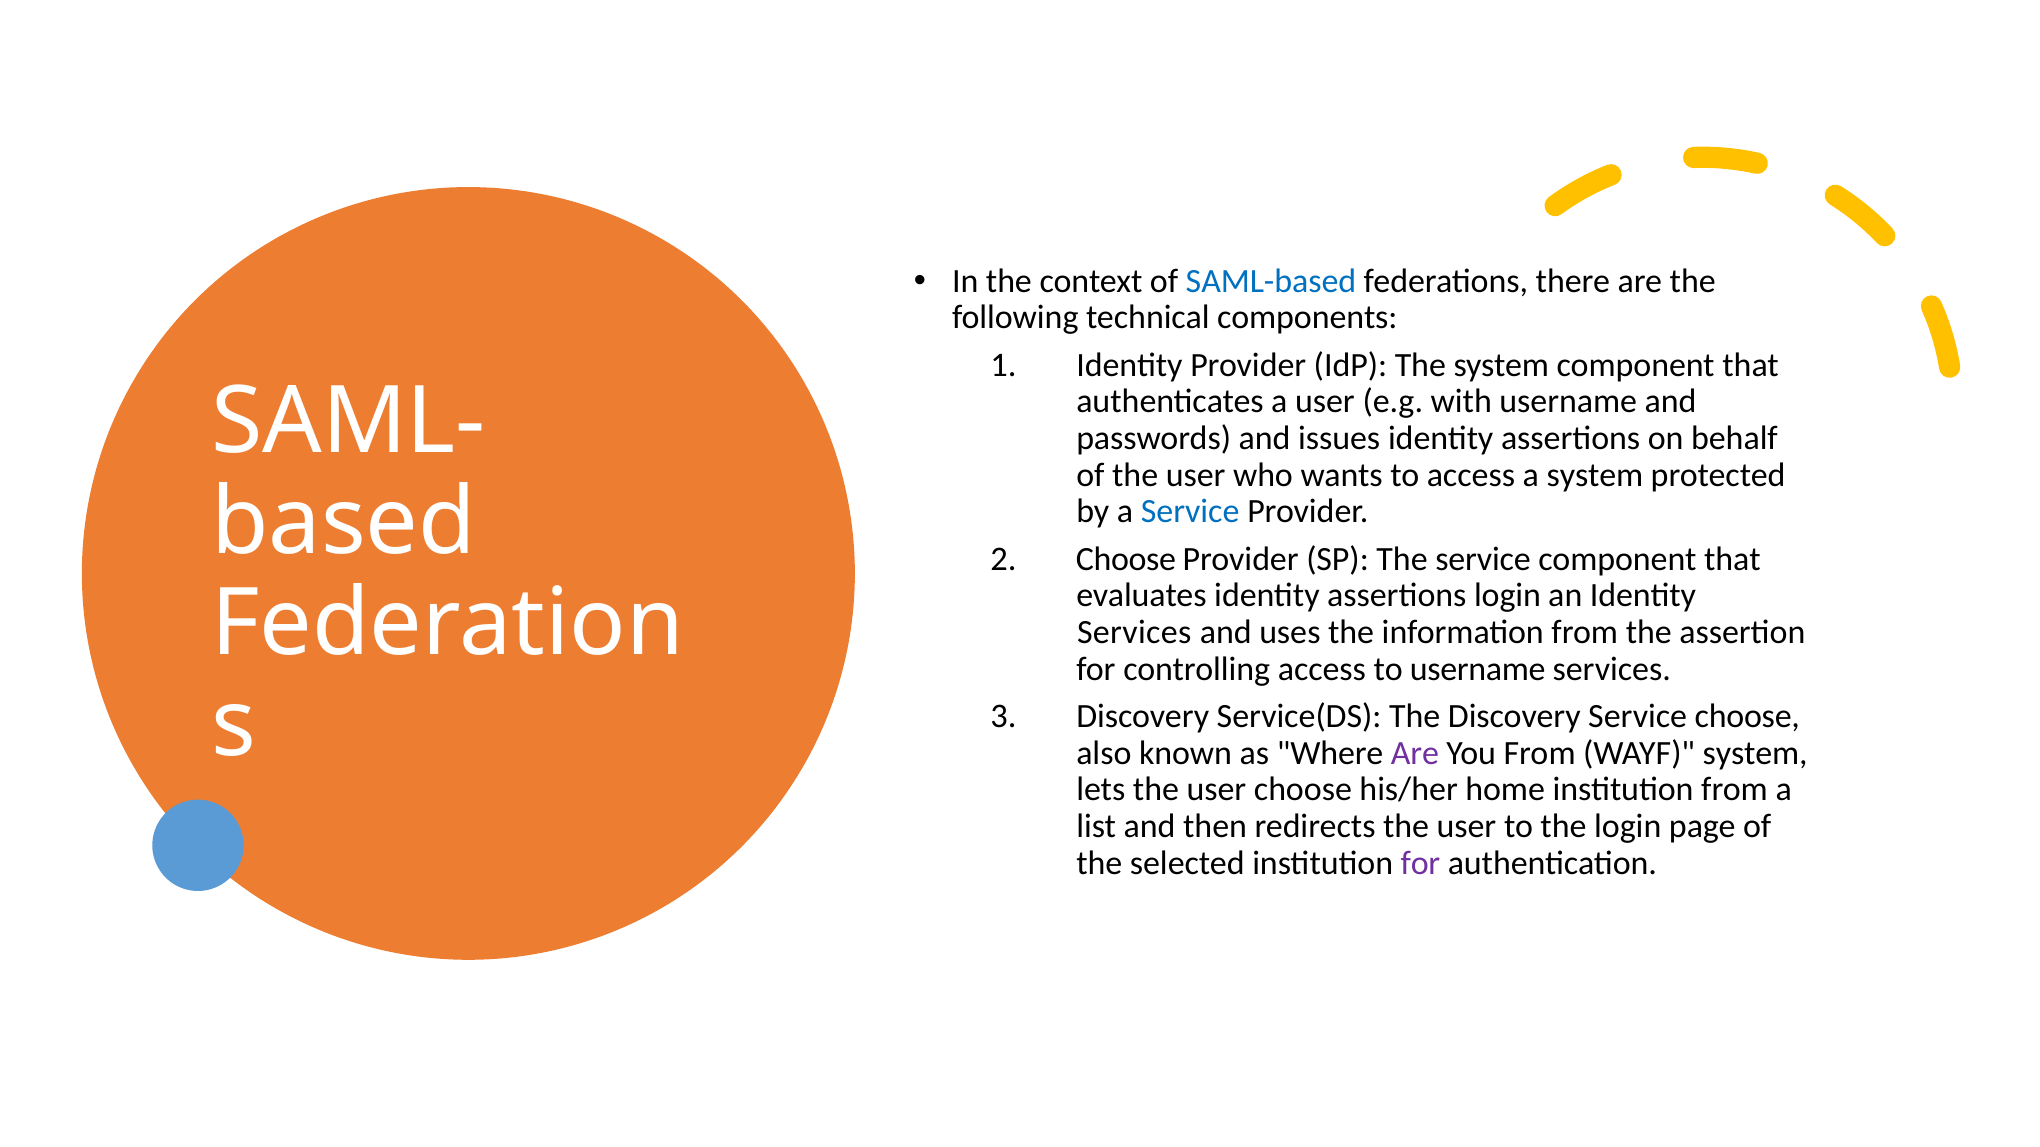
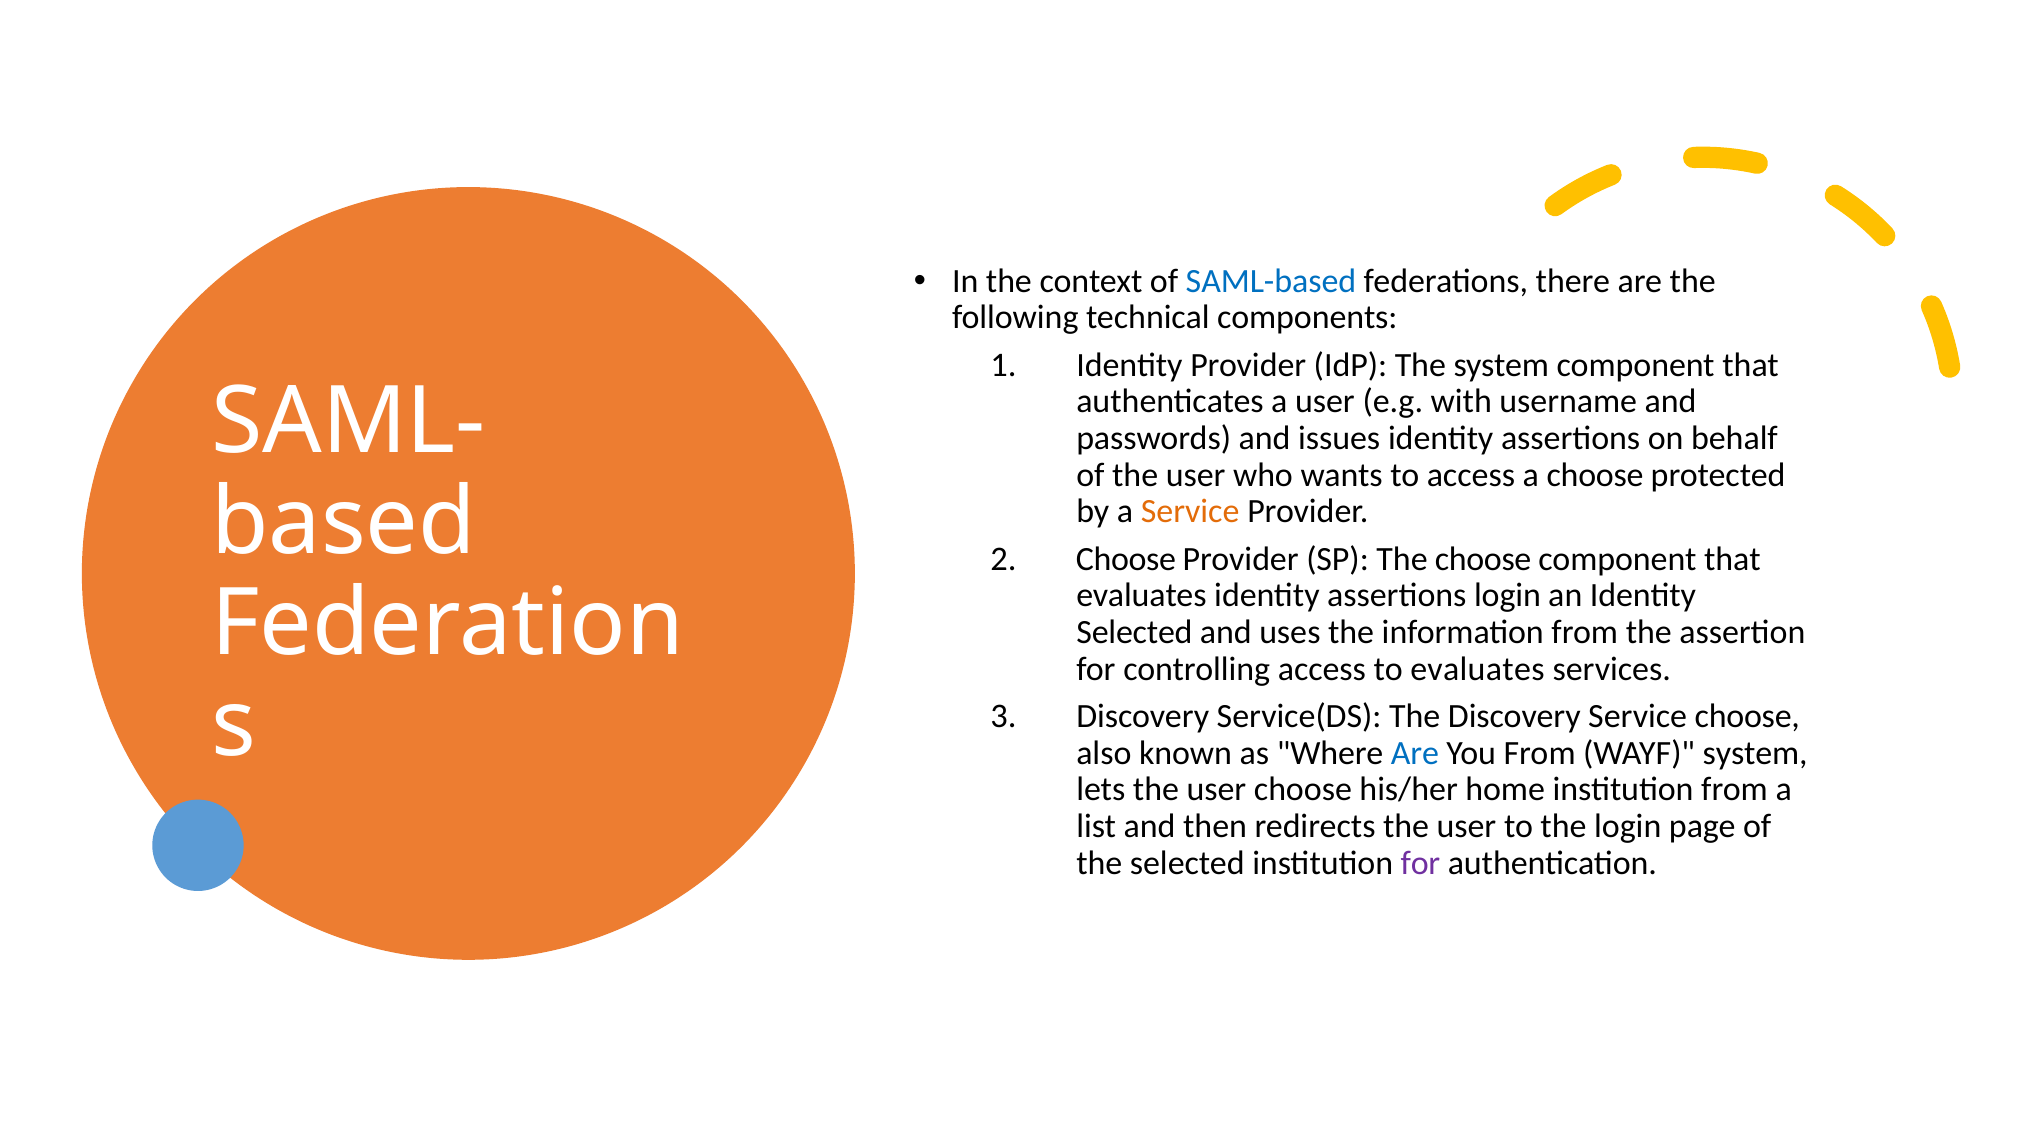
a system: system -> choose
Service at (1190, 512) colour: blue -> orange
The service: service -> choose
Services at (1134, 632): Services -> Selected
to username: username -> evaluates
Are at (1415, 753) colour: purple -> blue
